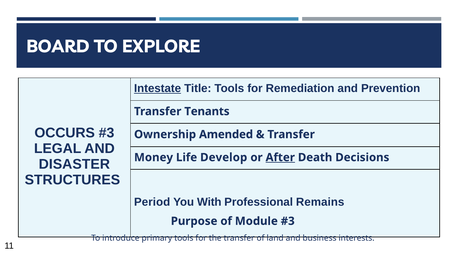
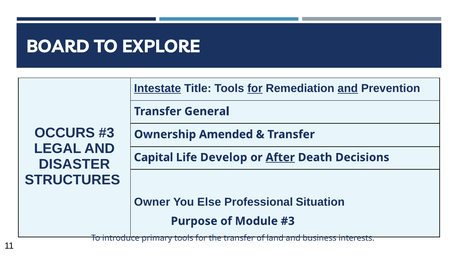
for at (255, 88) underline: none -> present
and at (348, 88) underline: none -> present
Tenants: Tenants -> General
Money: Money -> Capital
Period: Period -> Owner
With: With -> Else
Remains: Remains -> Situation
